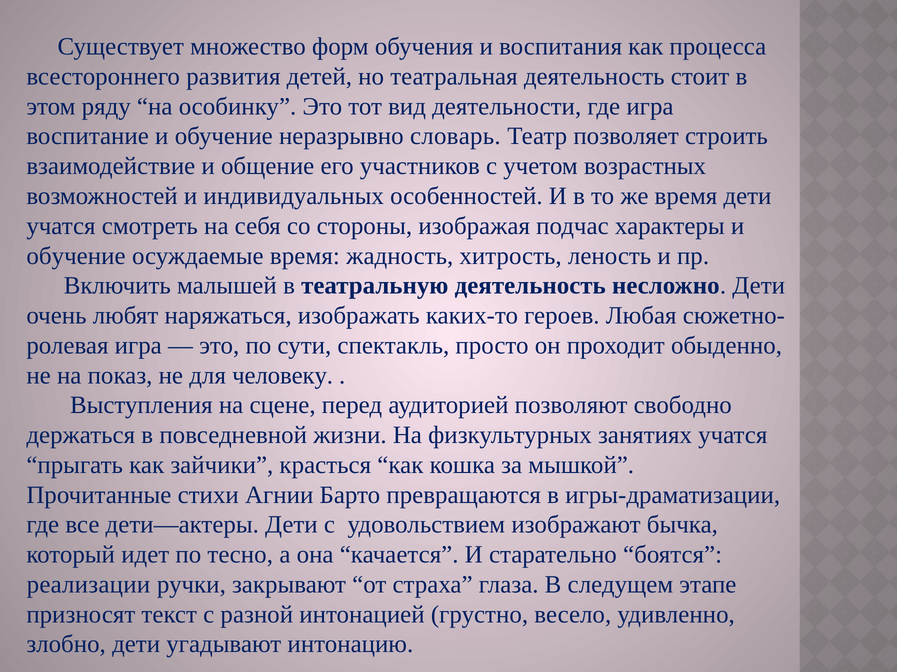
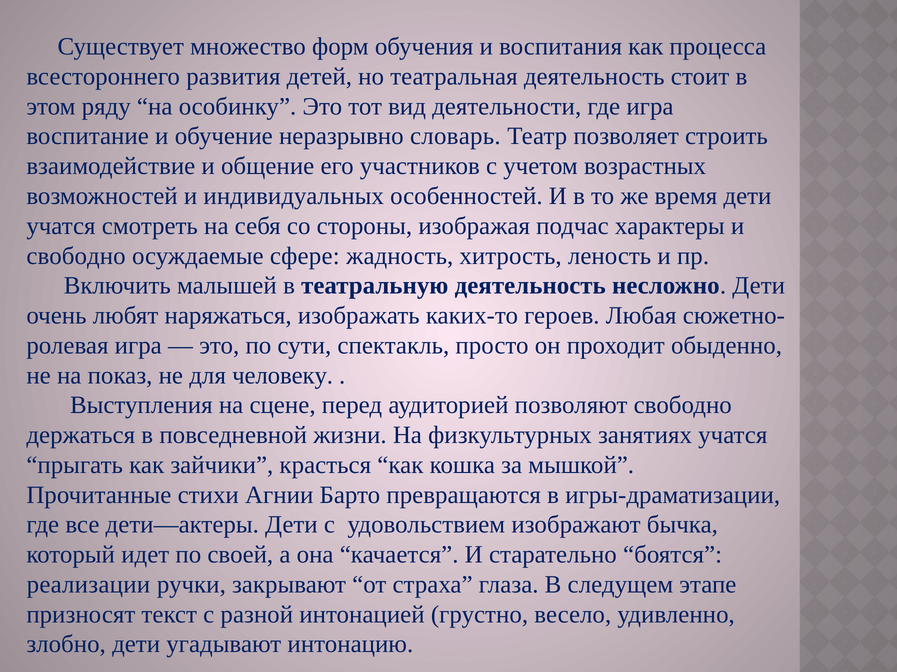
обучение at (76, 256): обучение -> свободно
осуждаемые время: время -> сфере
тесно: тесно -> своей
